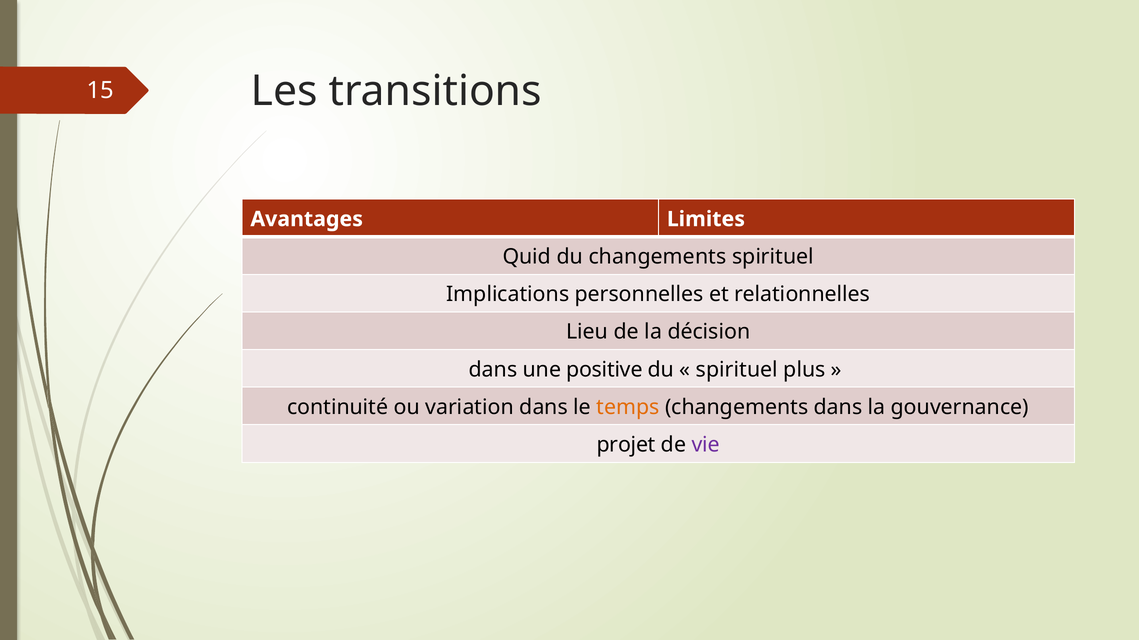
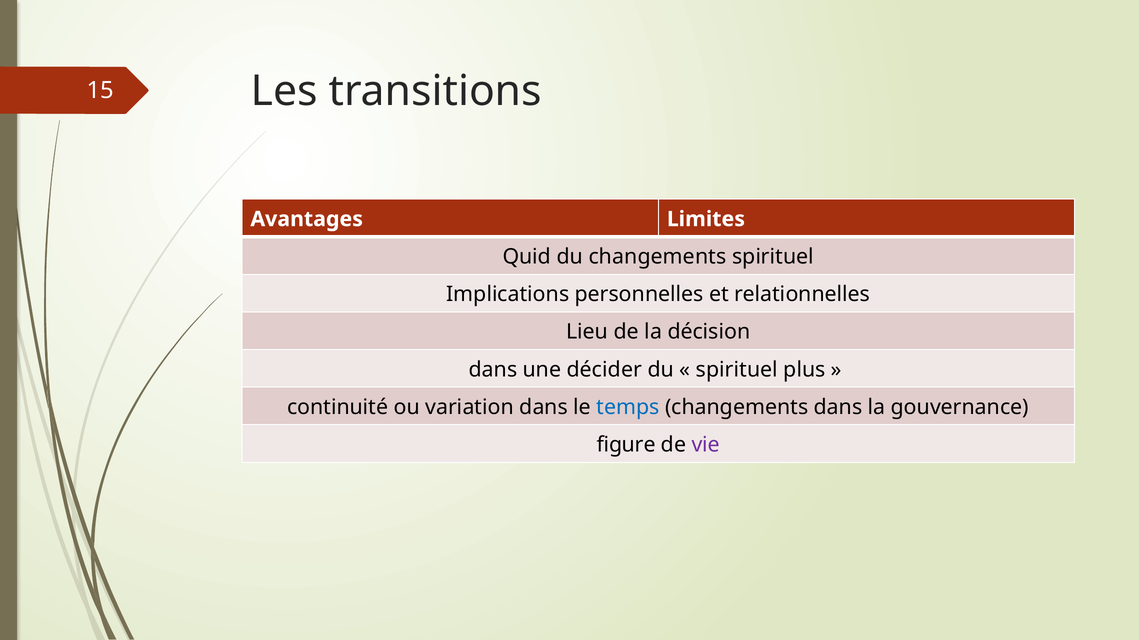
positive: positive -> décider
temps colour: orange -> blue
projet: projet -> figure
